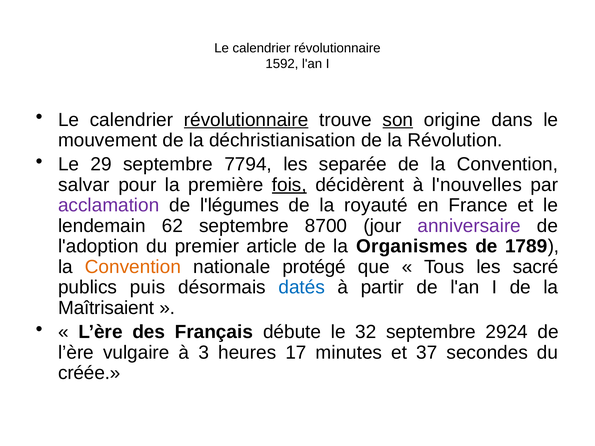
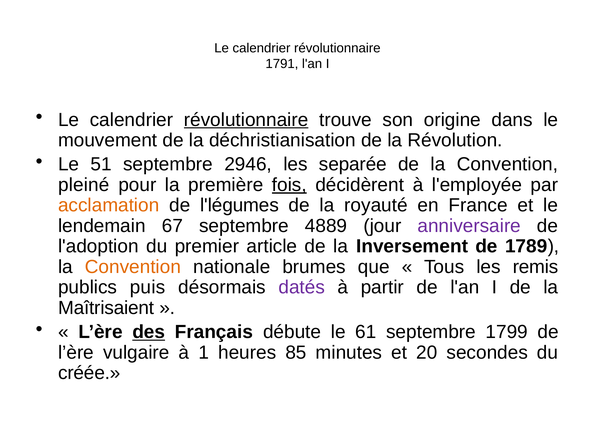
1592: 1592 -> 1791
son underline: present -> none
29: 29 -> 51
7794: 7794 -> 2946
salvar: salvar -> pleiné
l'nouvelles: l'nouvelles -> l'employée
acclamation colour: purple -> orange
62: 62 -> 67
8700: 8700 -> 4889
Organismes: Organismes -> Inversement
protégé: protégé -> brumes
sacré: sacré -> remis
datés colour: blue -> purple
des underline: none -> present
32: 32 -> 61
2924: 2924 -> 1799
3: 3 -> 1
17: 17 -> 85
37: 37 -> 20
